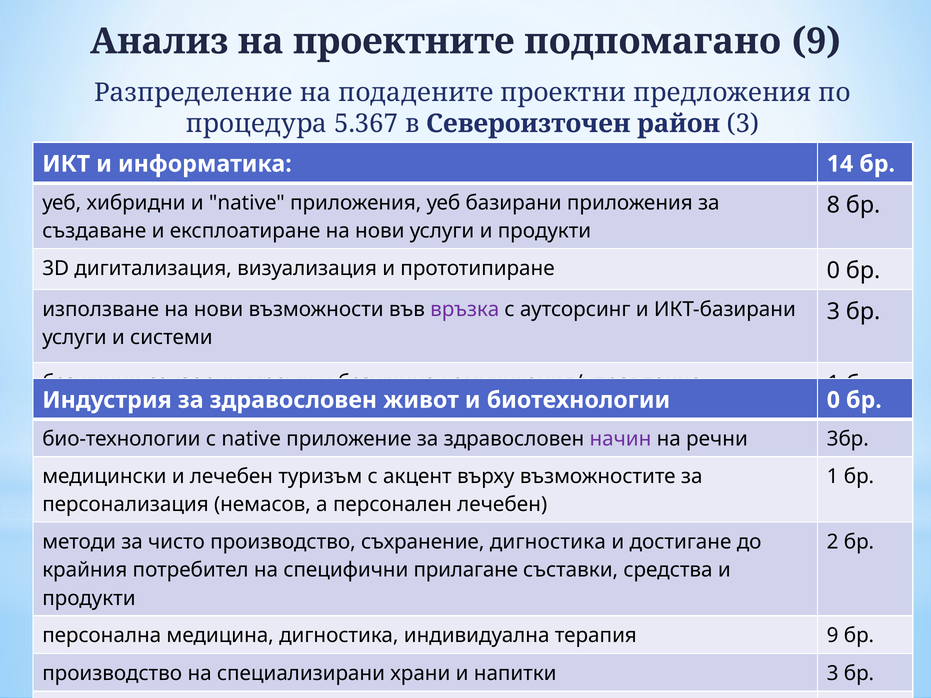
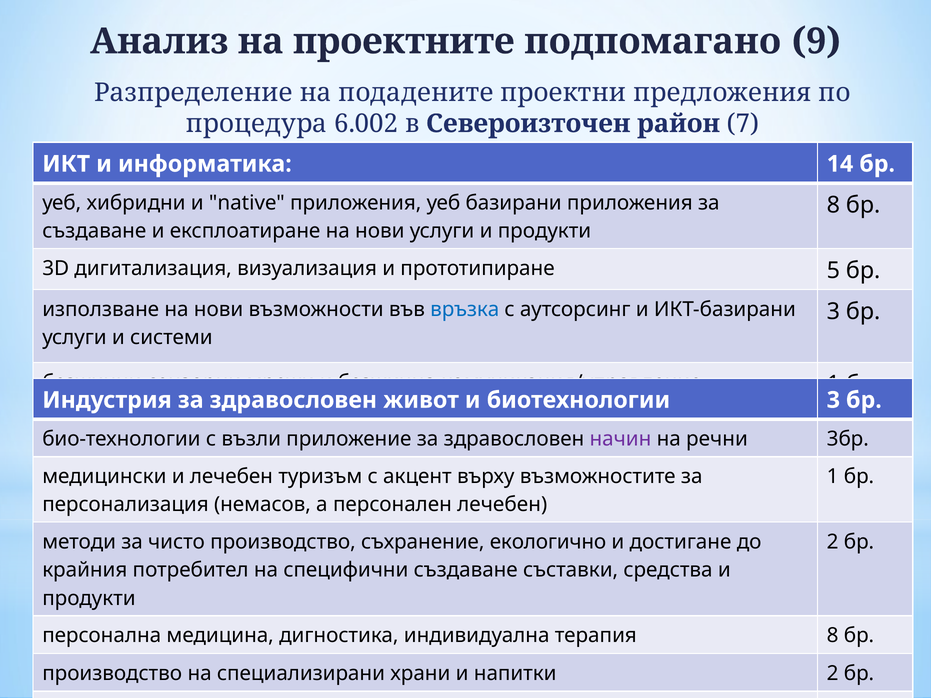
5.367: 5.367 -> 6.002
район 3: 3 -> 7
прототипиране 0: 0 -> 5
връзка colour: purple -> blue
биотехнологии 0: 0 -> 3
с native: native -> възли
съхранение дигностика: дигностика -> екологично
специфични прилагане: прилагане -> създаване
терапия 9: 9 -> 8
напитки 3: 3 -> 2
